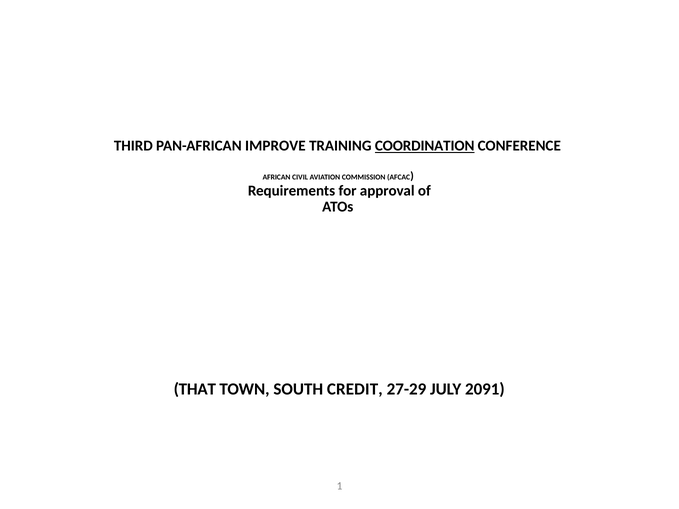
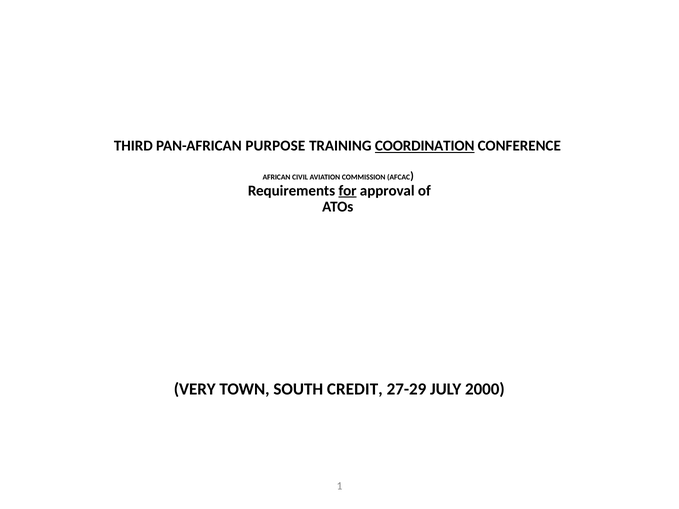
IMPROVE: IMPROVE -> PURPOSE
for underline: none -> present
THAT: THAT -> VERY
2091: 2091 -> 2000
